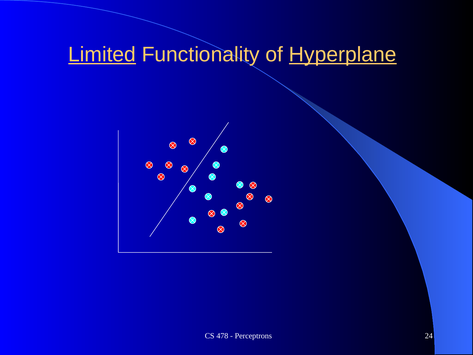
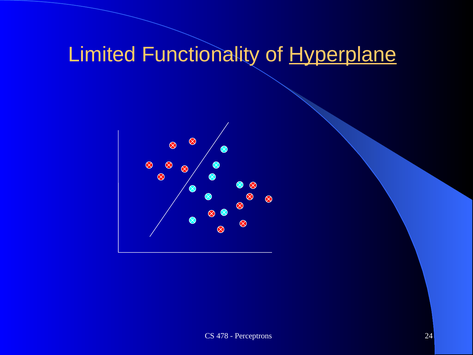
Limited underline: present -> none
